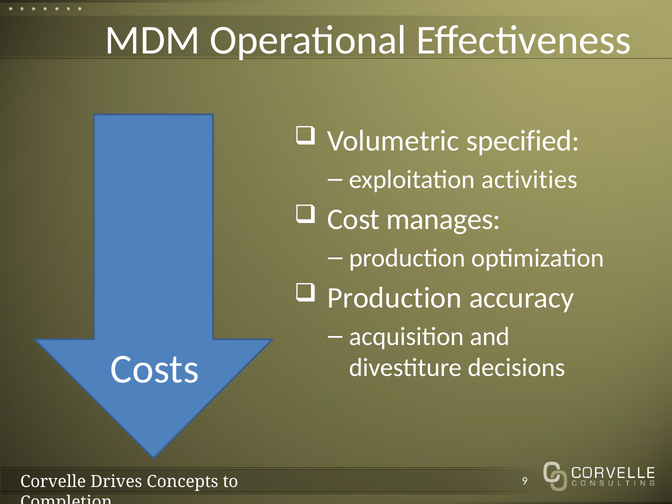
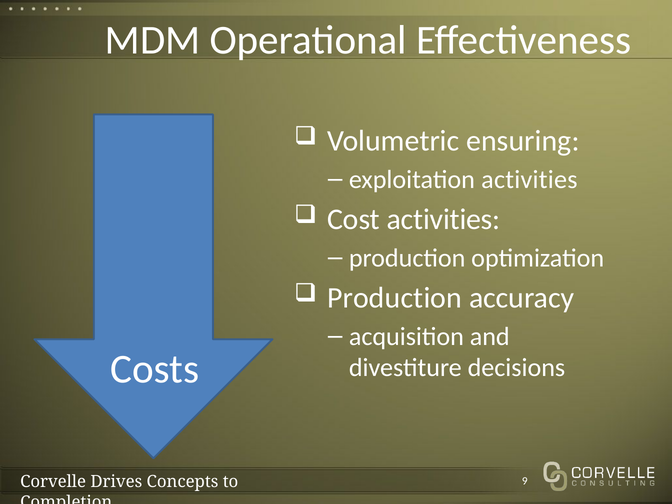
specified: specified -> ensuring
Cost manages: manages -> activities
